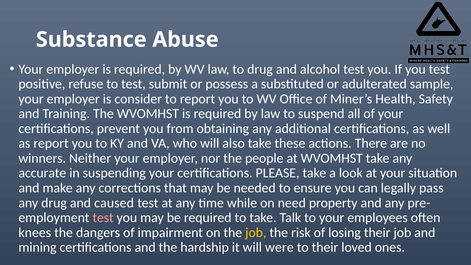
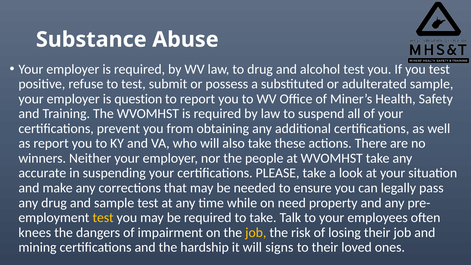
consider: consider -> question
and caused: caused -> sample
test at (103, 218) colour: pink -> yellow
were: were -> signs
